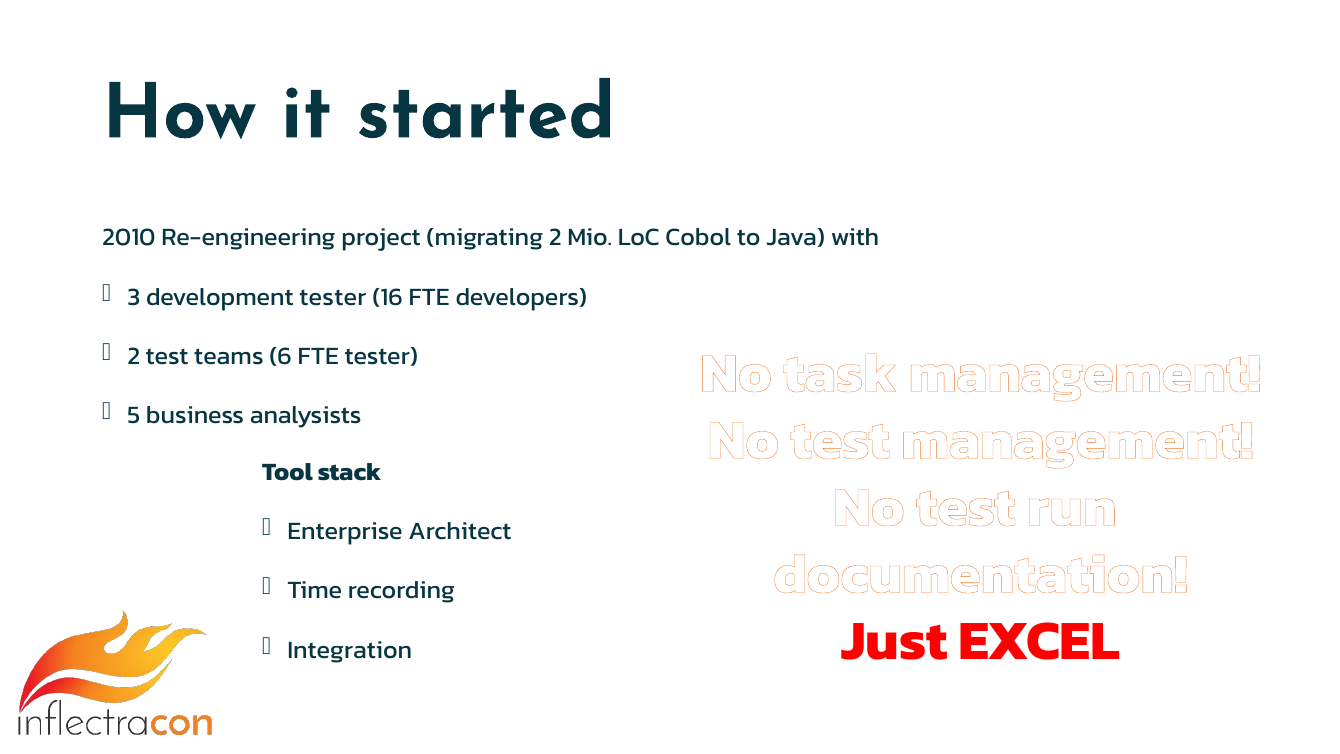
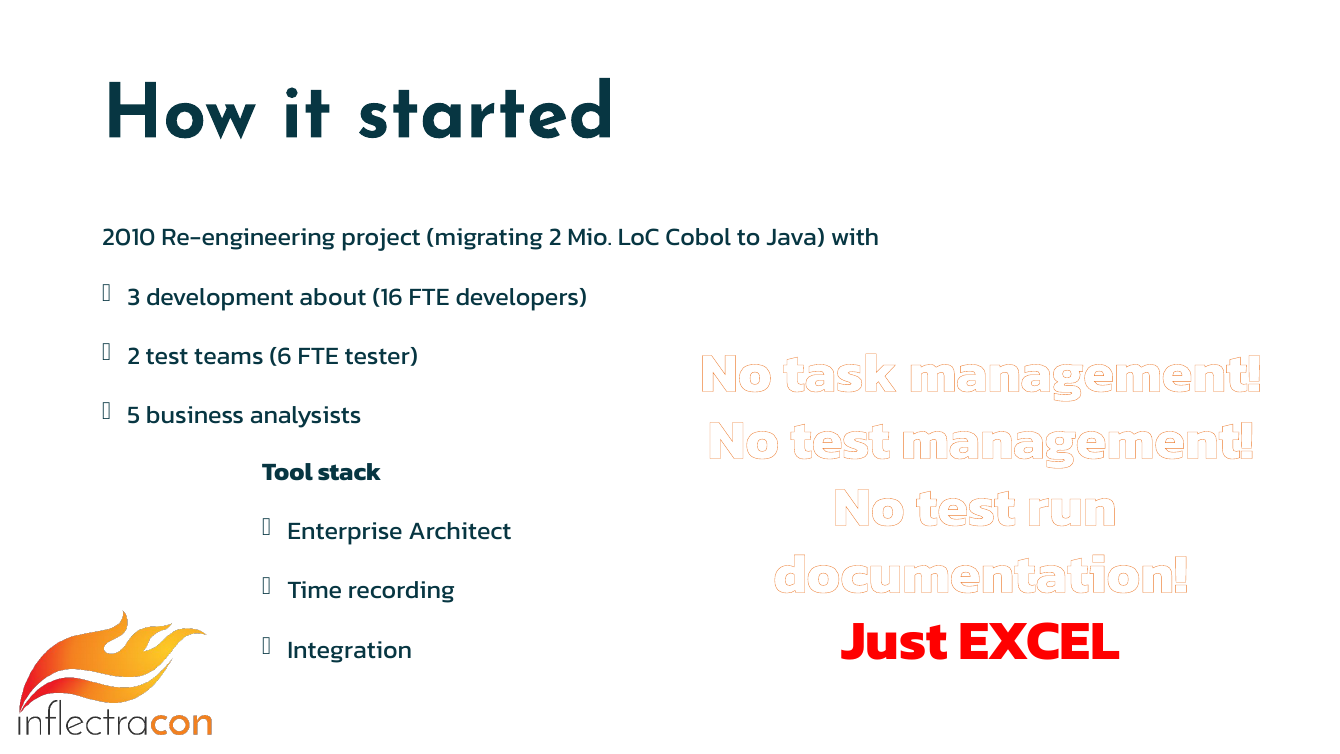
development tester: tester -> about
